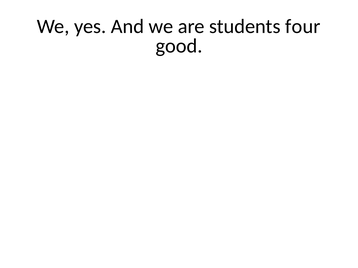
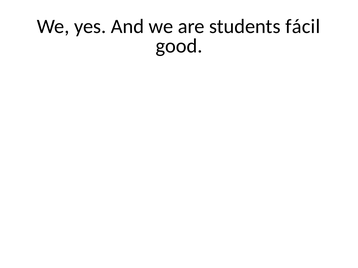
four: four -> fácil
